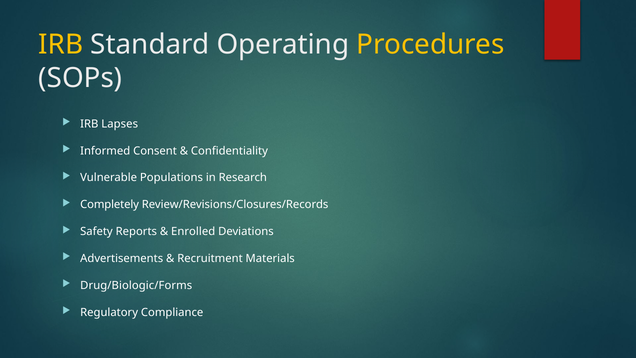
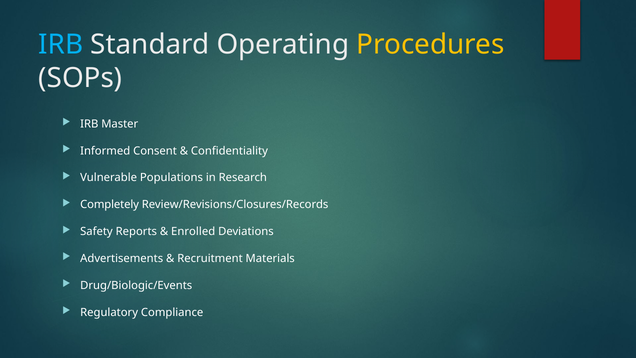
IRB at (61, 45) colour: yellow -> light blue
Lapses: Lapses -> Master
Drug/Biologic/Forms: Drug/Biologic/Forms -> Drug/Biologic/Events
